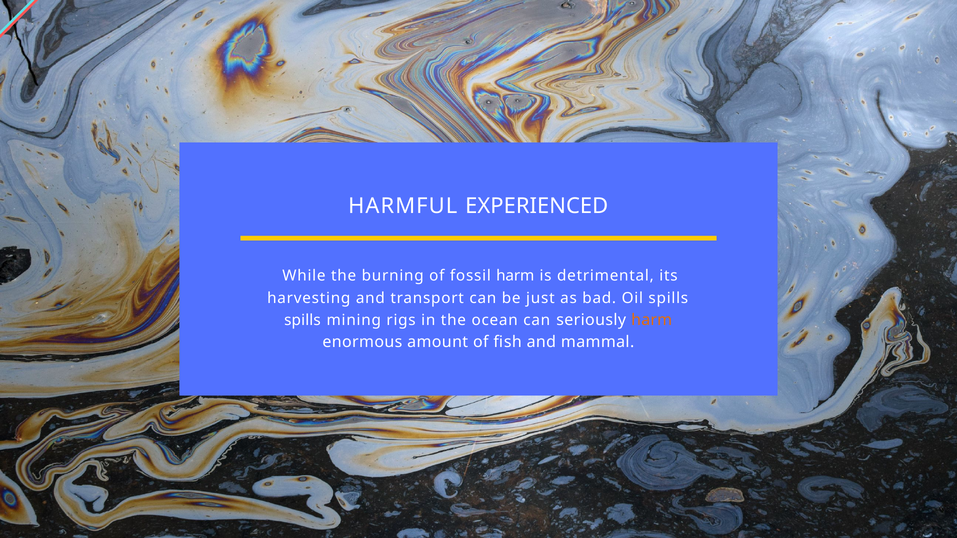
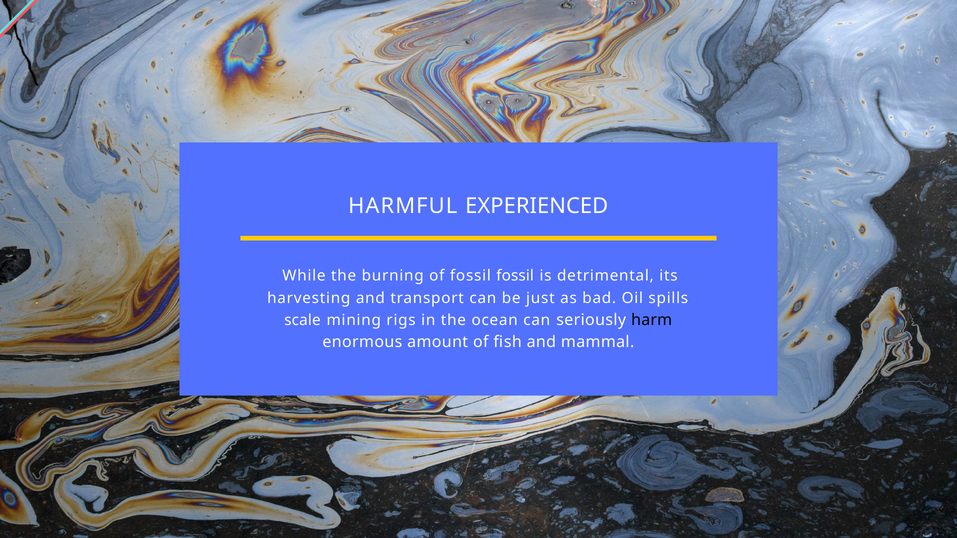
fossil harm: harm -> fossil
spills at (302, 320): spills -> scale
harm at (652, 320) colour: orange -> black
